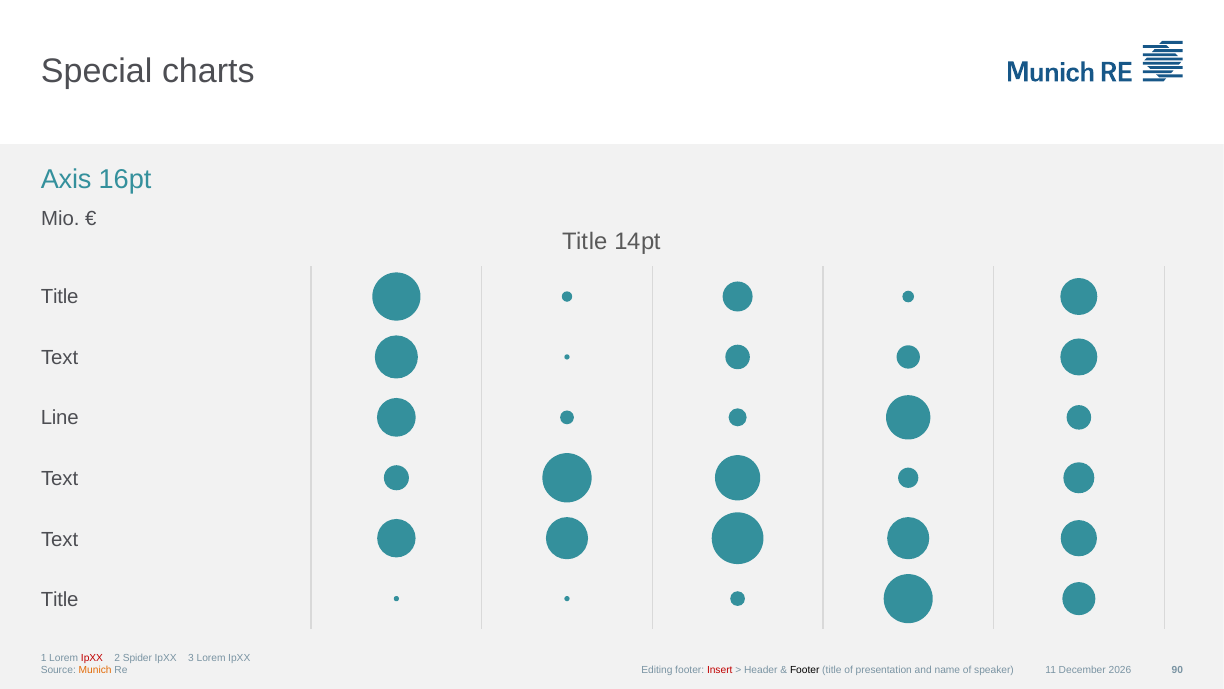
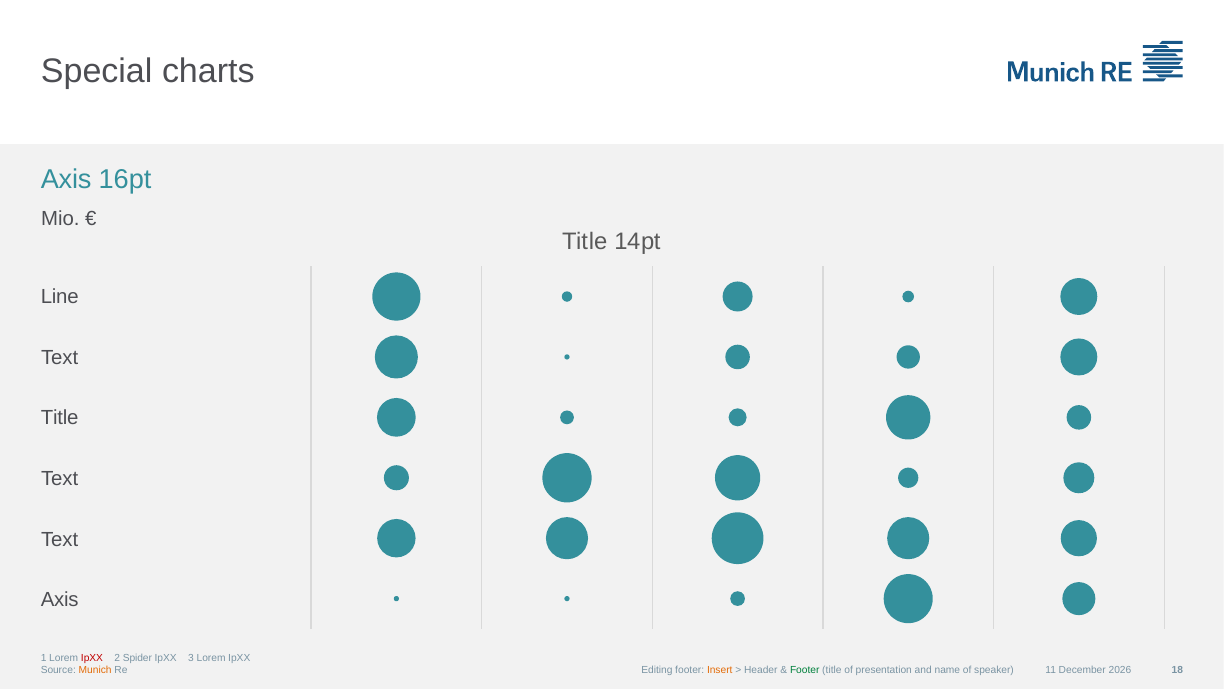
Title at (60, 297): Title -> Line
Line at (60, 418): Line -> Title
Title at (60, 599): Title -> Axis
Insert colour: red -> orange
Footer at (805, 670) colour: black -> green
90: 90 -> 18
